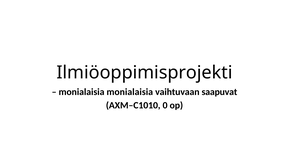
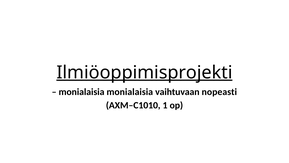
Ilmiöoppimisprojekti underline: none -> present
saapuvat: saapuvat -> nopeasti
0: 0 -> 1
